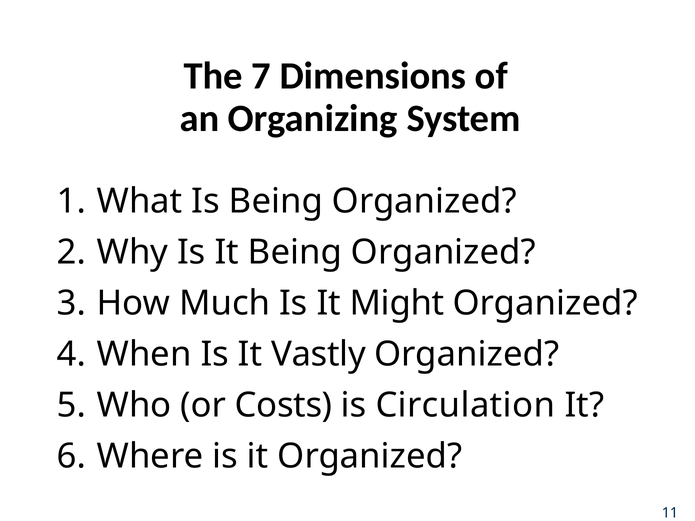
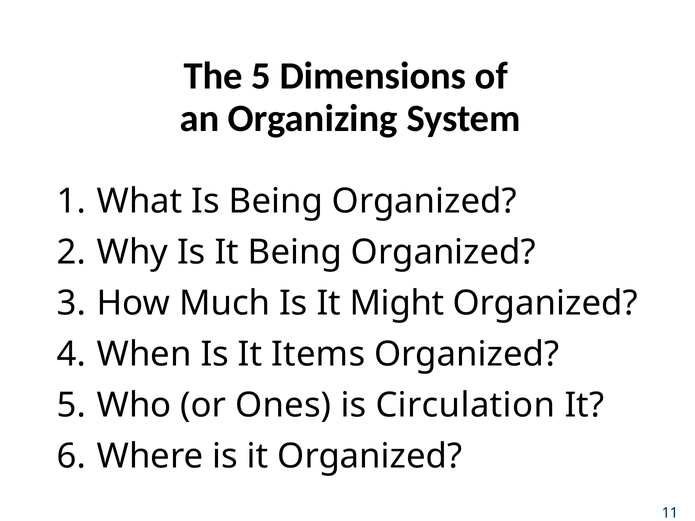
The 7: 7 -> 5
Vastly: Vastly -> Items
Costs: Costs -> Ones
